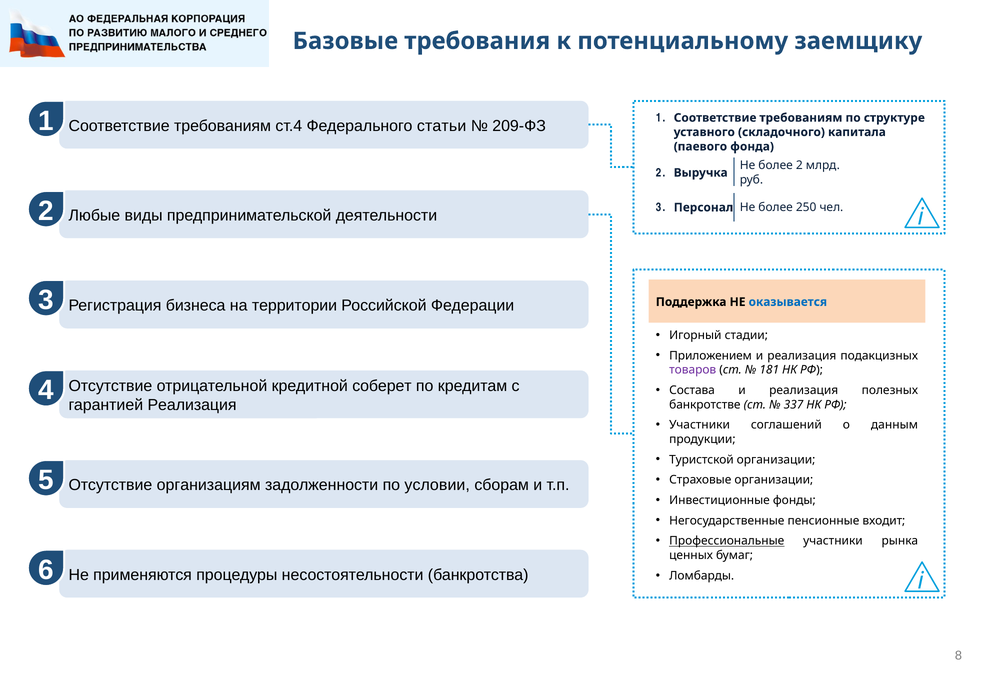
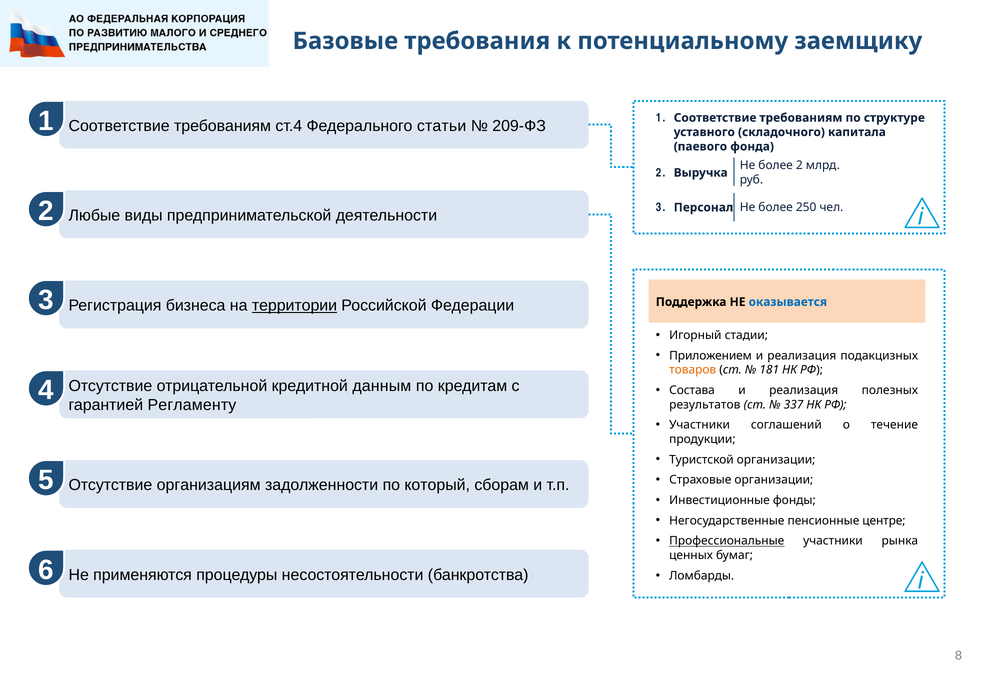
территории underline: none -> present
товаров colour: purple -> orange
соберет: соберет -> данным
гарантией Реализация: Реализация -> Регламенту
банкротстве: банкротстве -> результатов
данным: данным -> течение
условии: условии -> который
входит: входит -> центре
